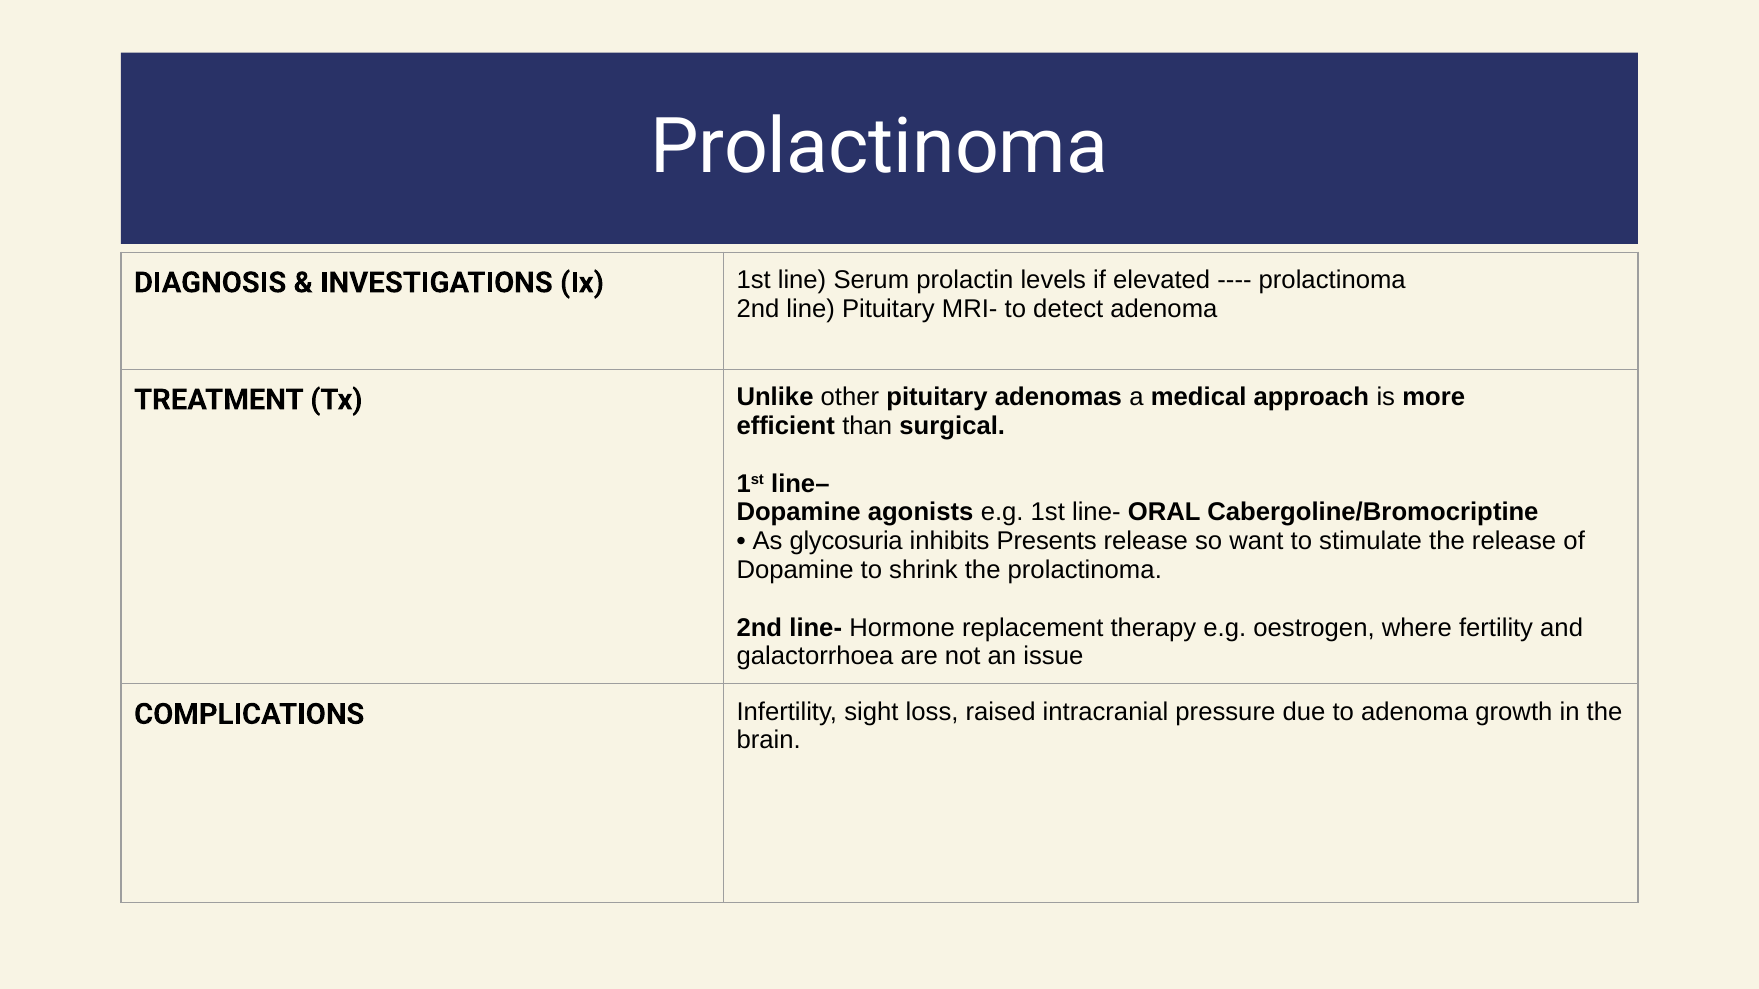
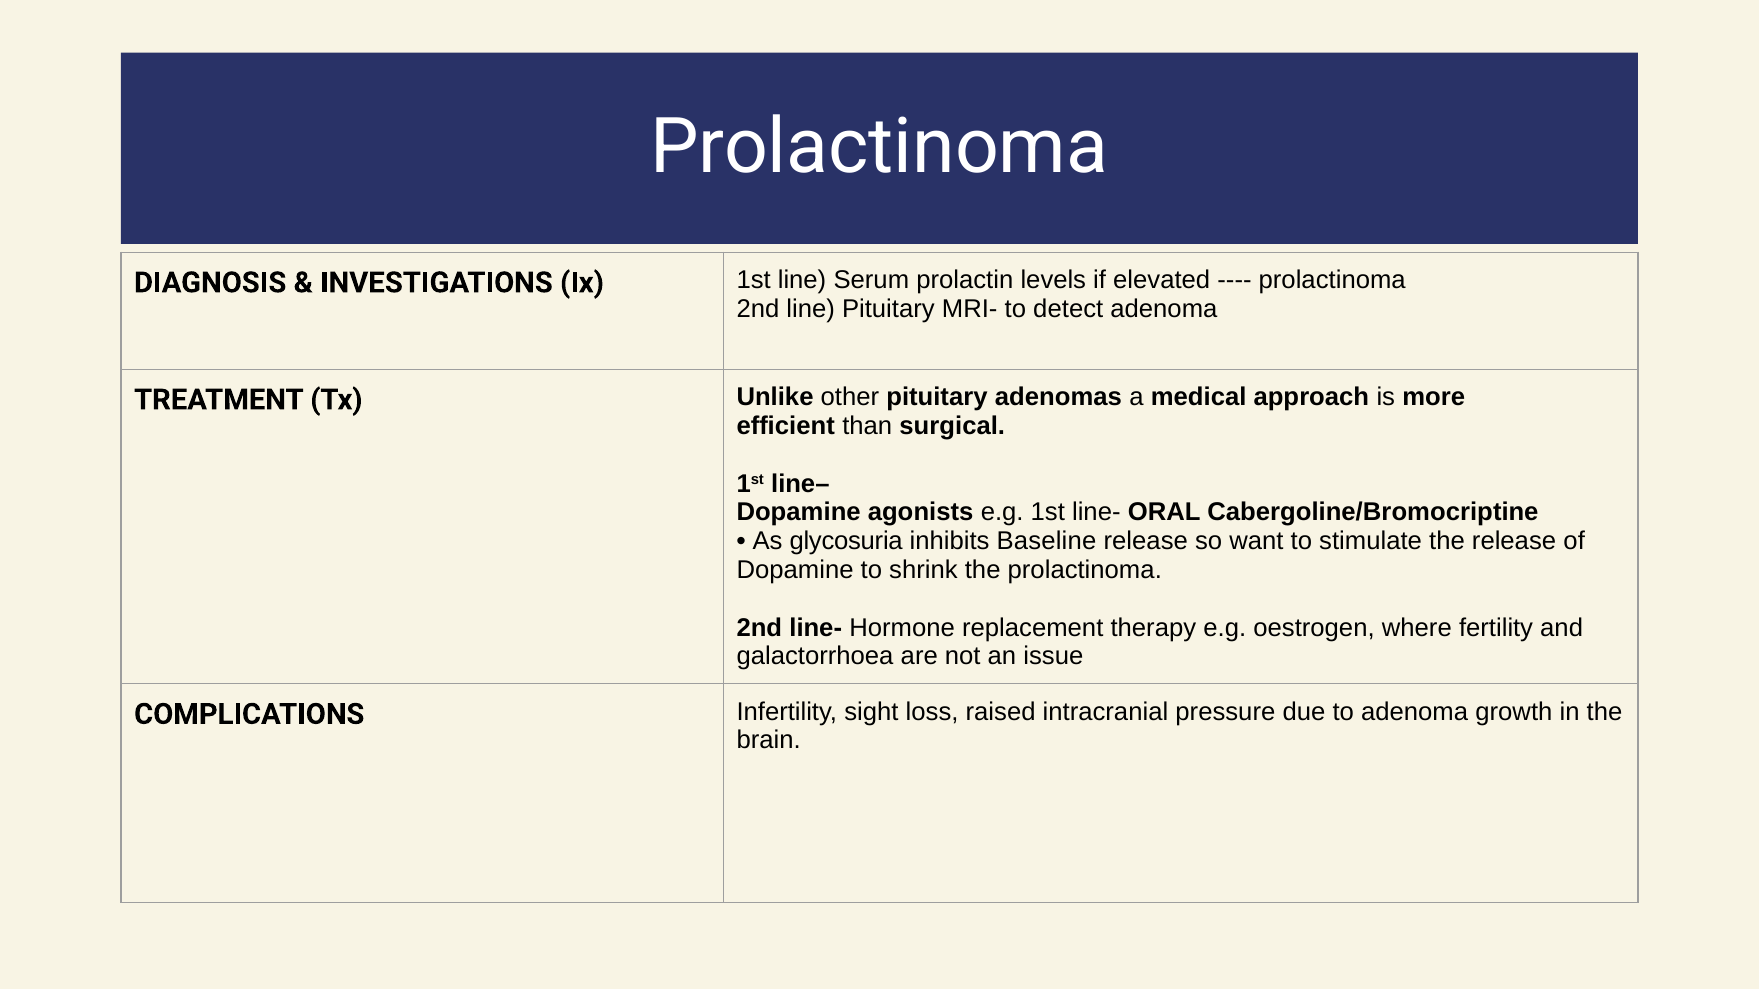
Presents: Presents -> Baseline
